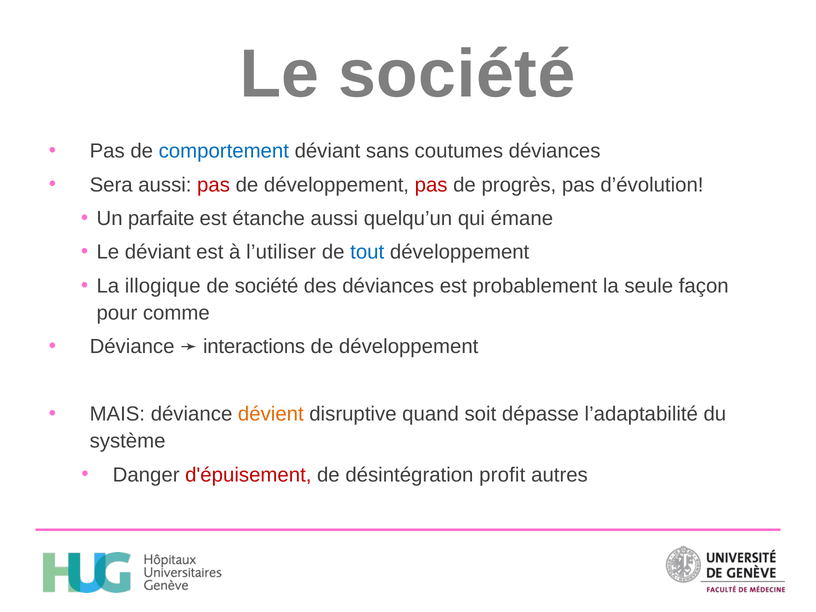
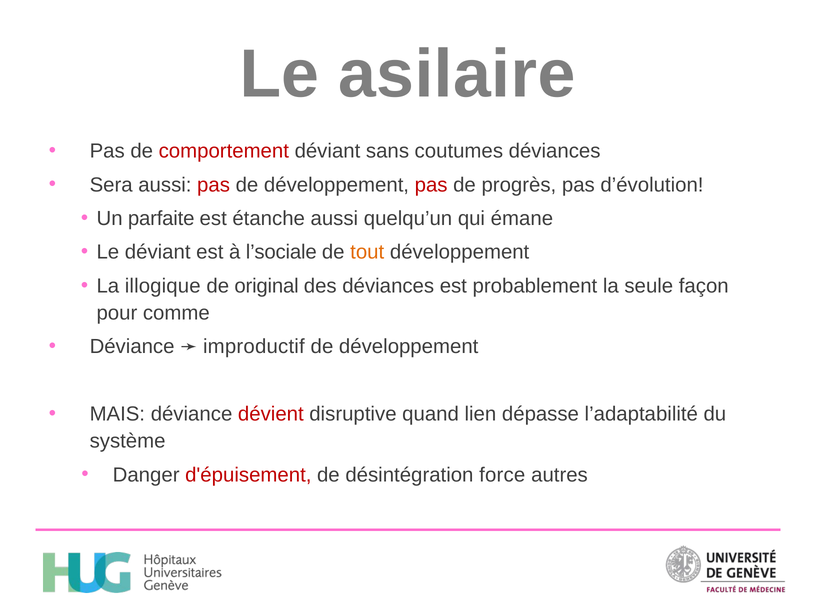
Le société: société -> asilaire
comportement colour: blue -> red
l’utiliser: l’utiliser -> l’sociale
tout colour: blue -> orange
de société: société -> original
interactions: interactions -> improductif
dévient colour: orange -> red
soit: soit -> lien
profit: profit -> force
